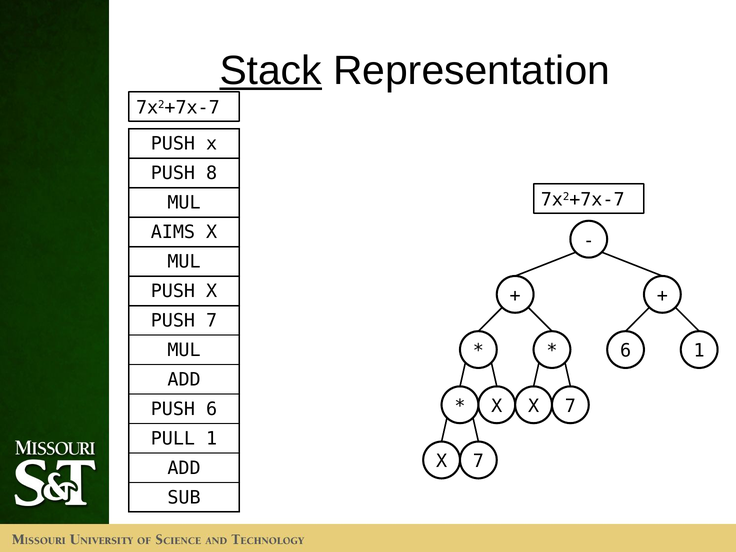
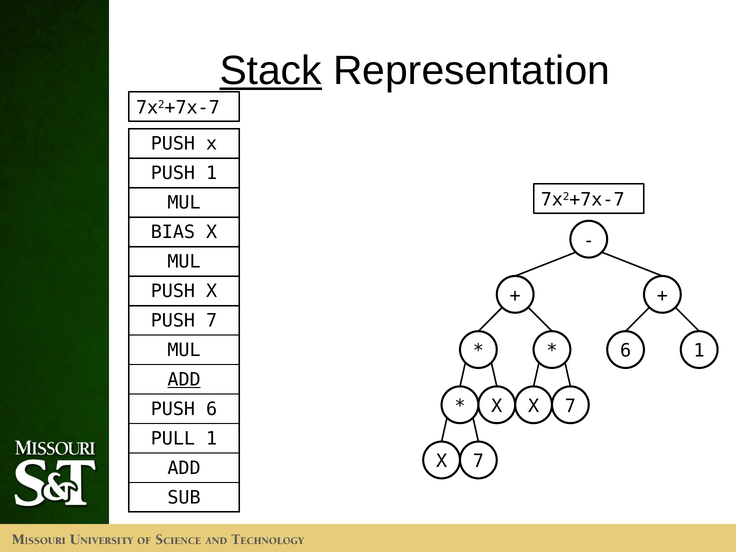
PUSH 8: 8 -> 1
AIMS: AIMS -> BIAS
ADD at (184, 380) underline: none -> present
